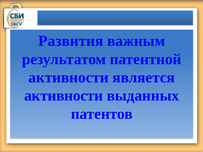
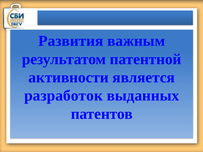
активности at (64, 96): активности -> разработок
